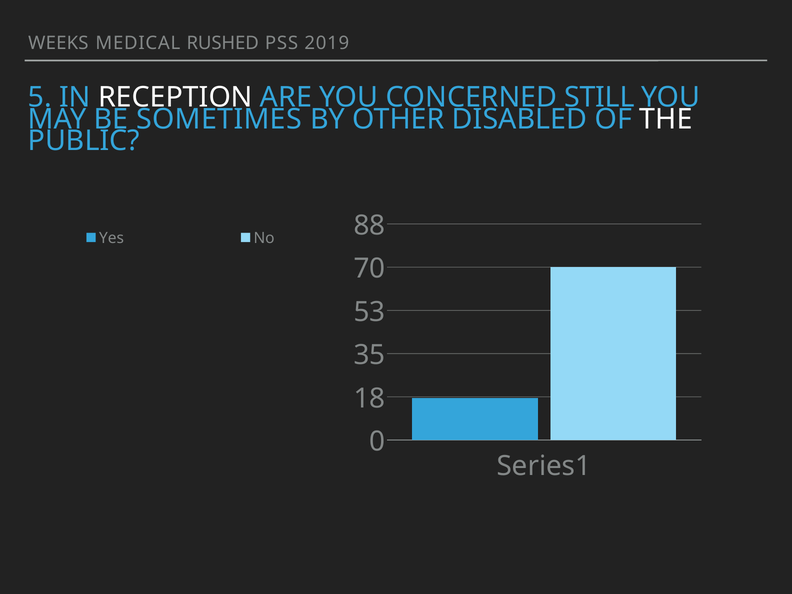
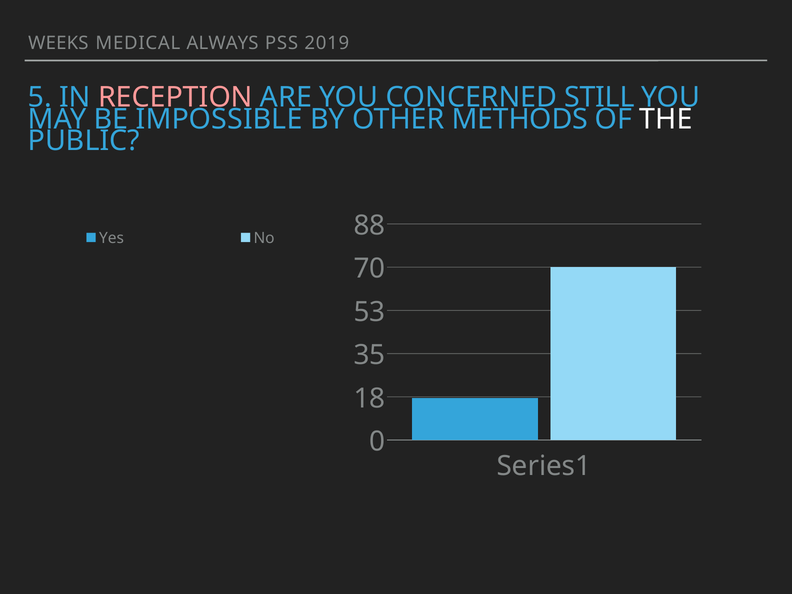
RUSHED: RUSHED -> ALWAYS
RECEPTION colour: white -> pink
SOMETIMES: SOMETIMES -> IMPOSSIBLE
DISABLED: DISABLED -> METHODS
